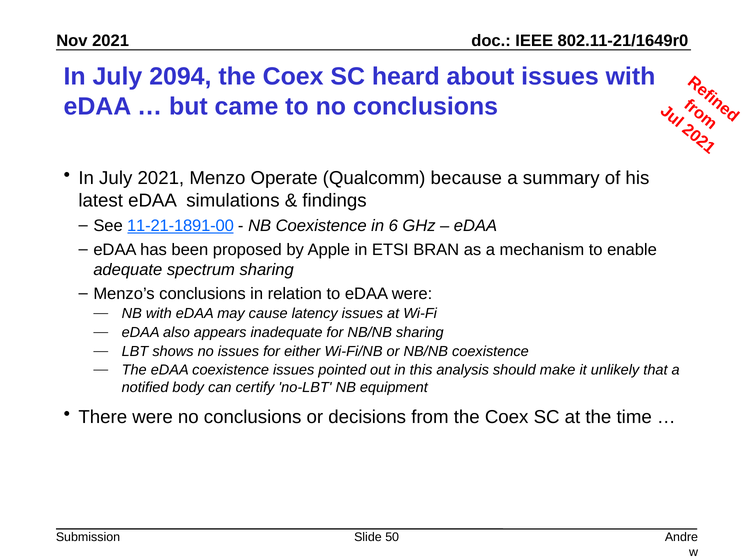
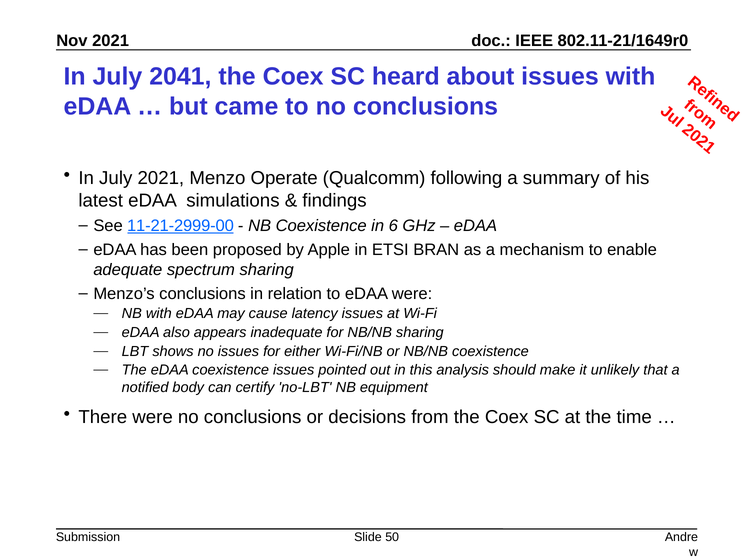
2094: 2094 -> 2041
because: because -> following
11-21-1891-00: 11-21-1891-00 -> 11-21-2999-00
